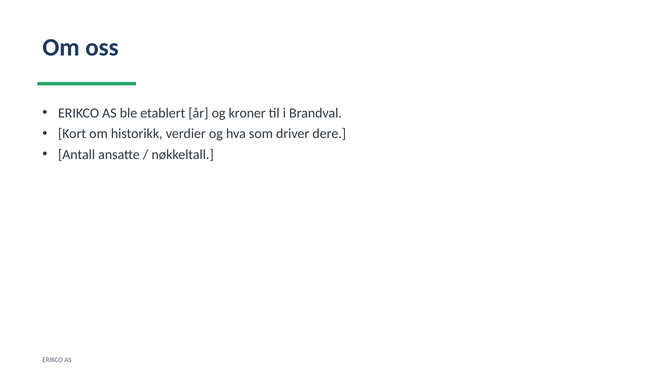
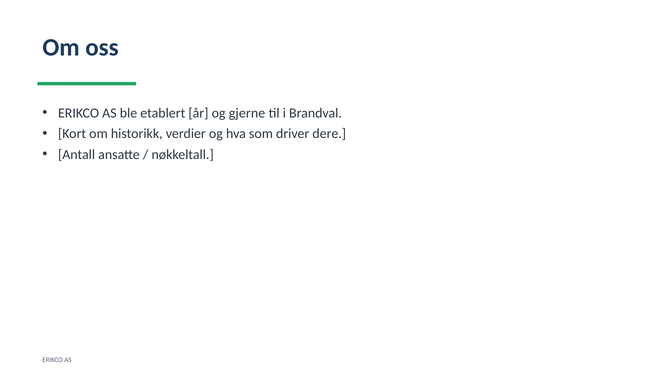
kroner: kroner -> gjerne
